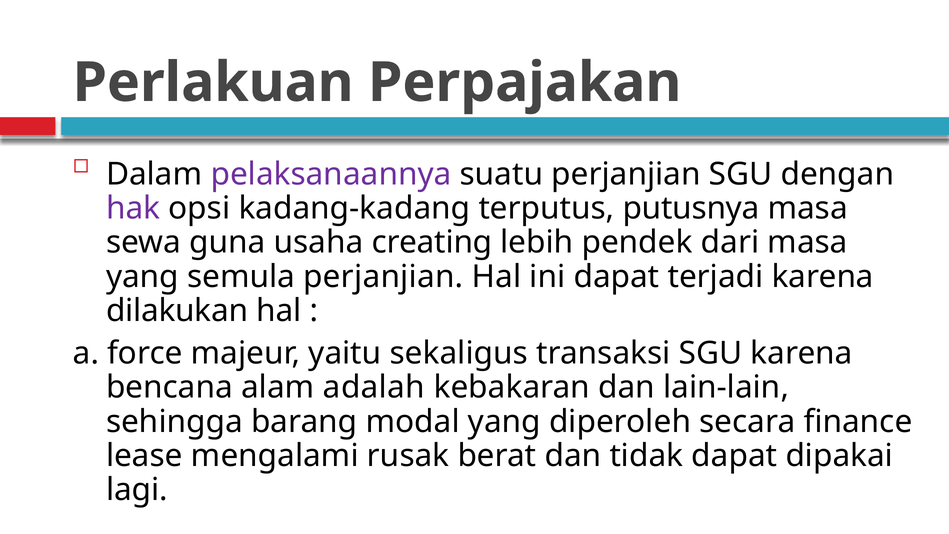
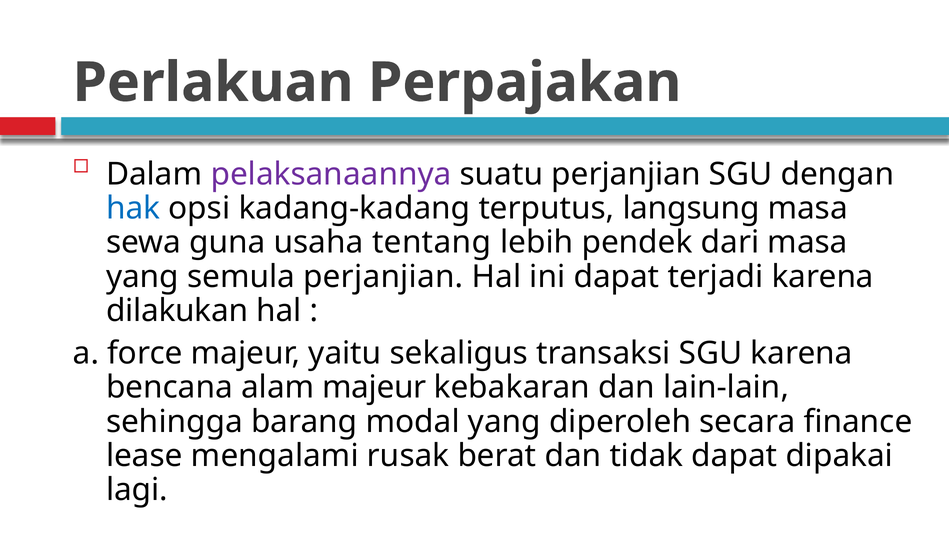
hak colour: purple -> blue
putusnya: putusnya -> langsung
creating: creating -> tentang
alam adalah: adalah -> majeur
